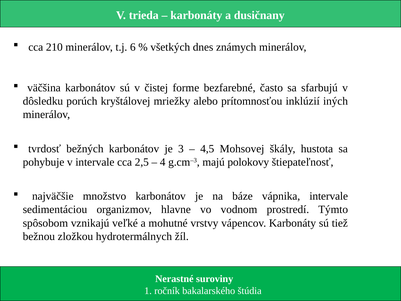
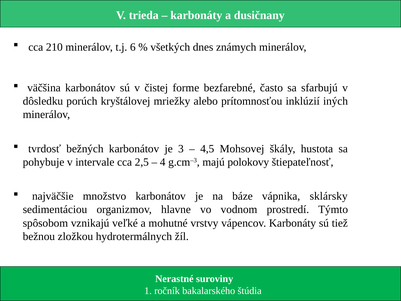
vápnika intervale: intervale -> sklársky
